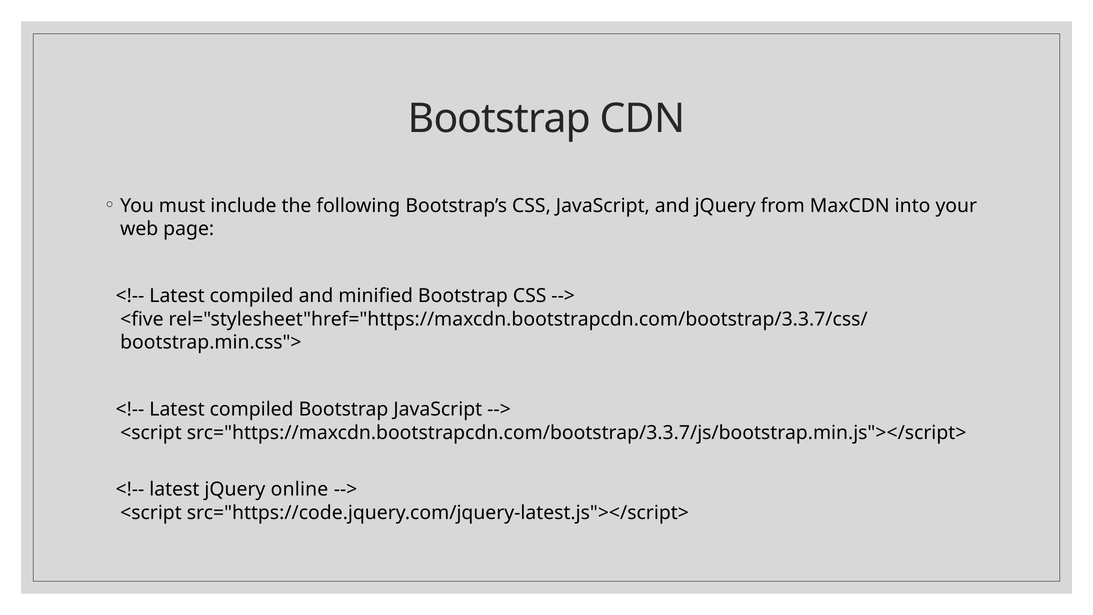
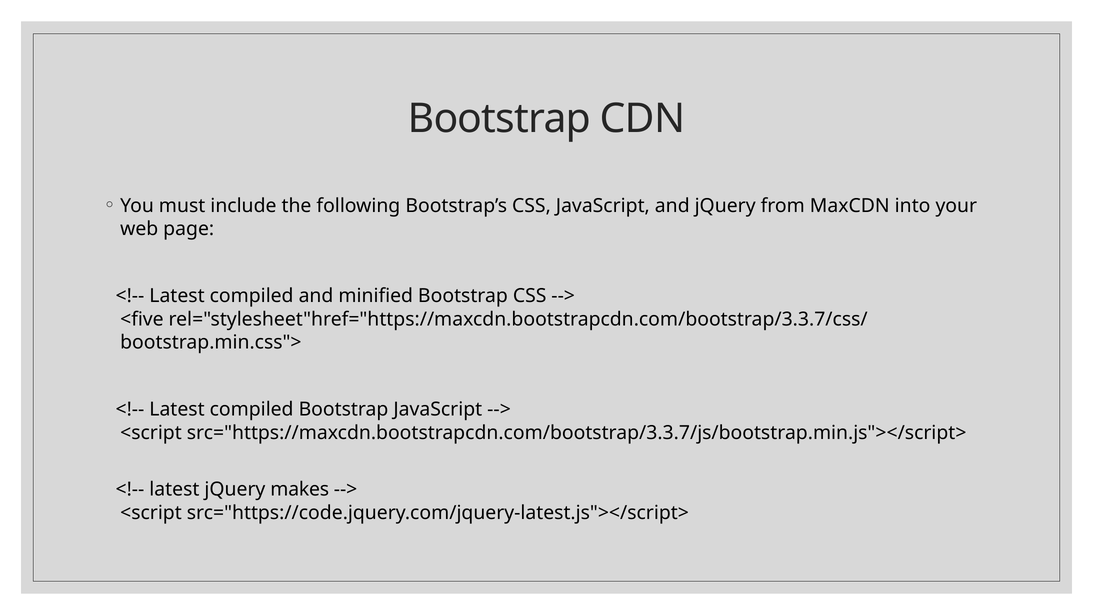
online: online -> makes
